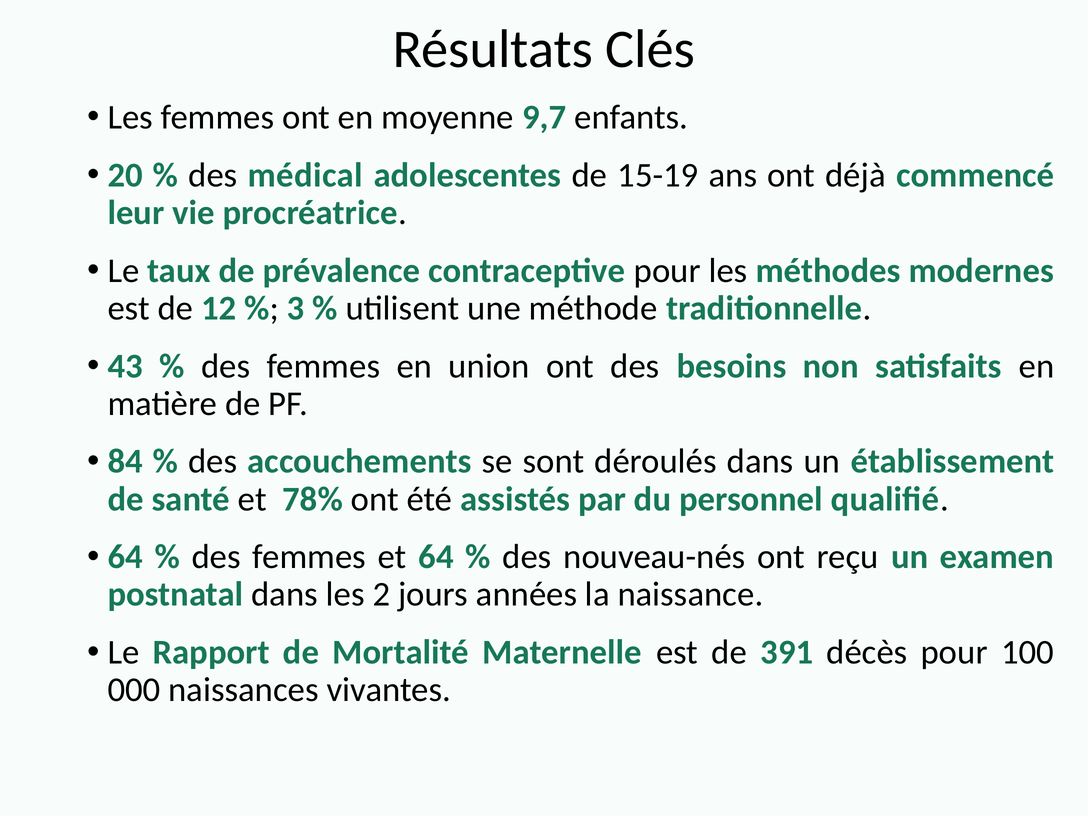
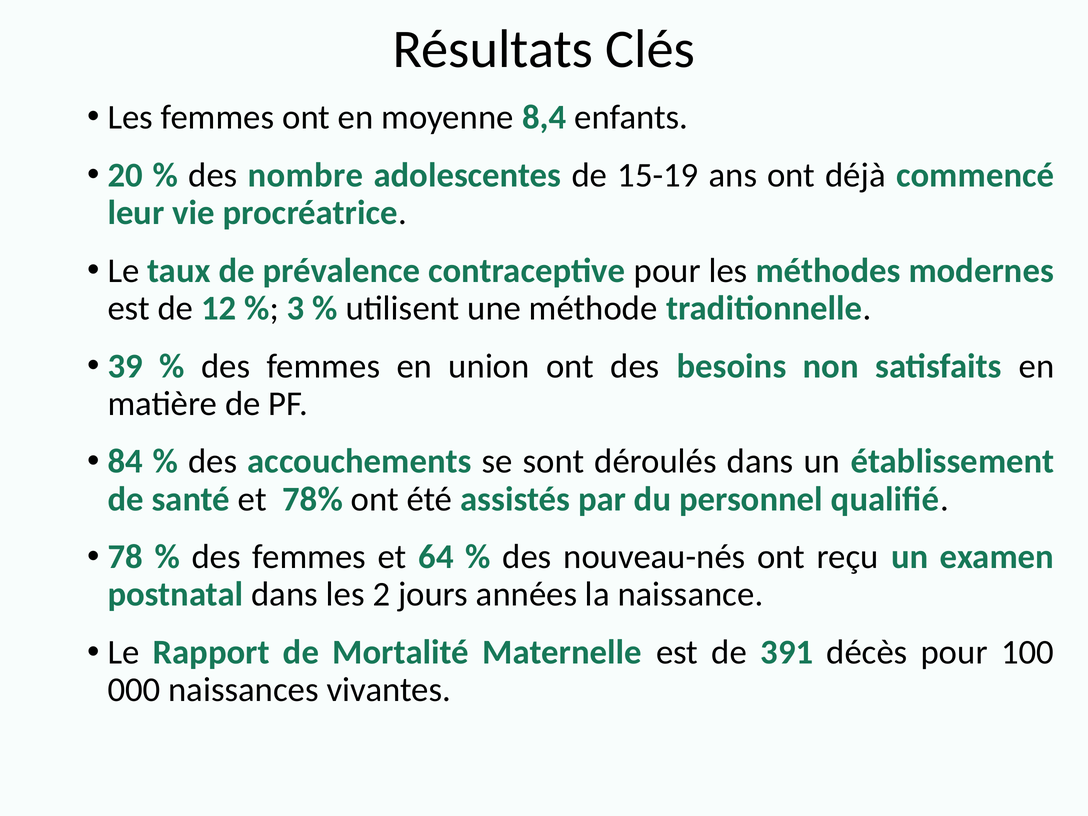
9,7: 9,7 -> 8,4
médical: médical -> nombre
43: 43 -> 39
64 at (125, 557): 64 -> 78
